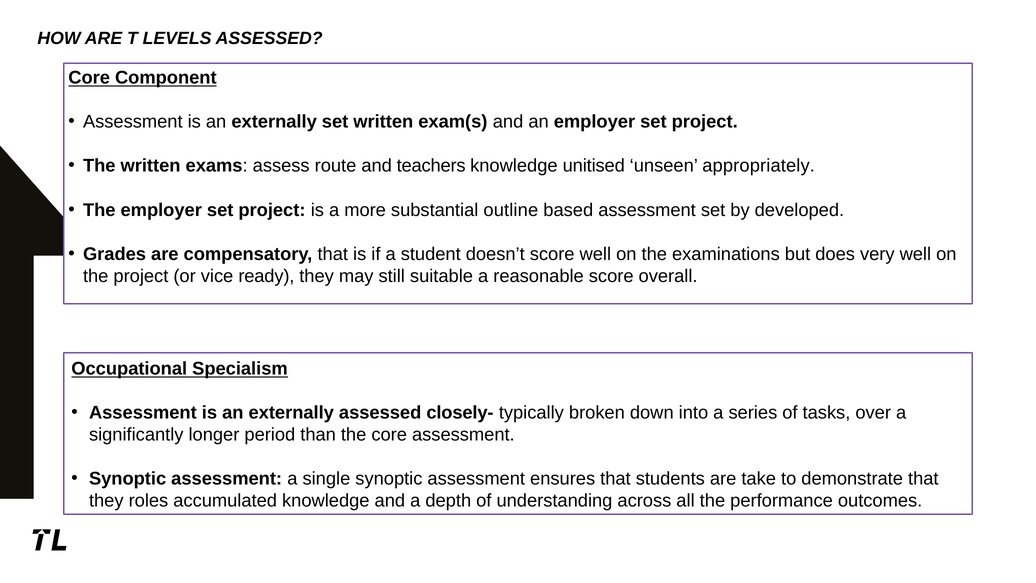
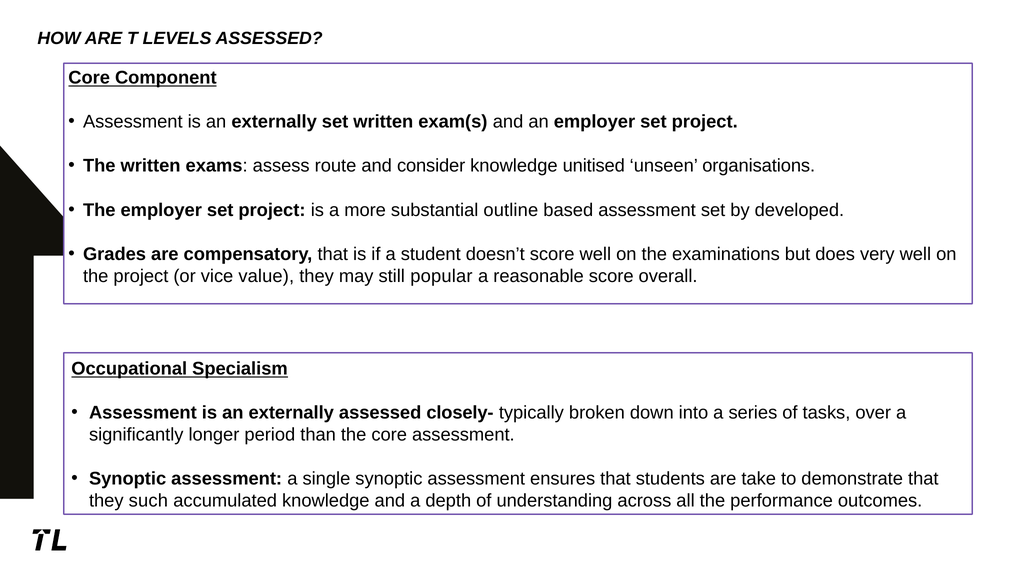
teachers: teachers -> consider
appropriately: appropriately -> organisations
ready: ready -> value
suitable: suitable -> popular
roles: roles -> such
